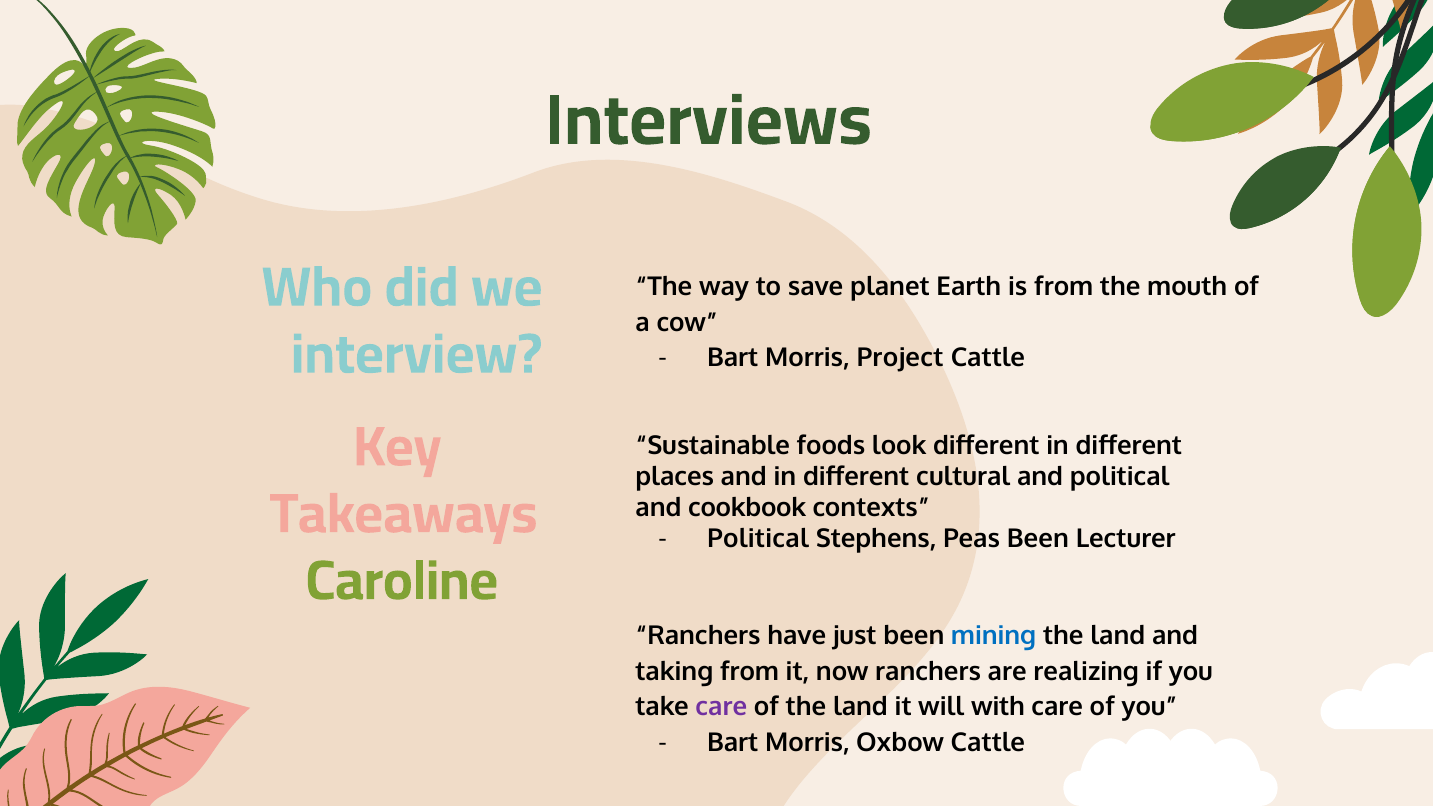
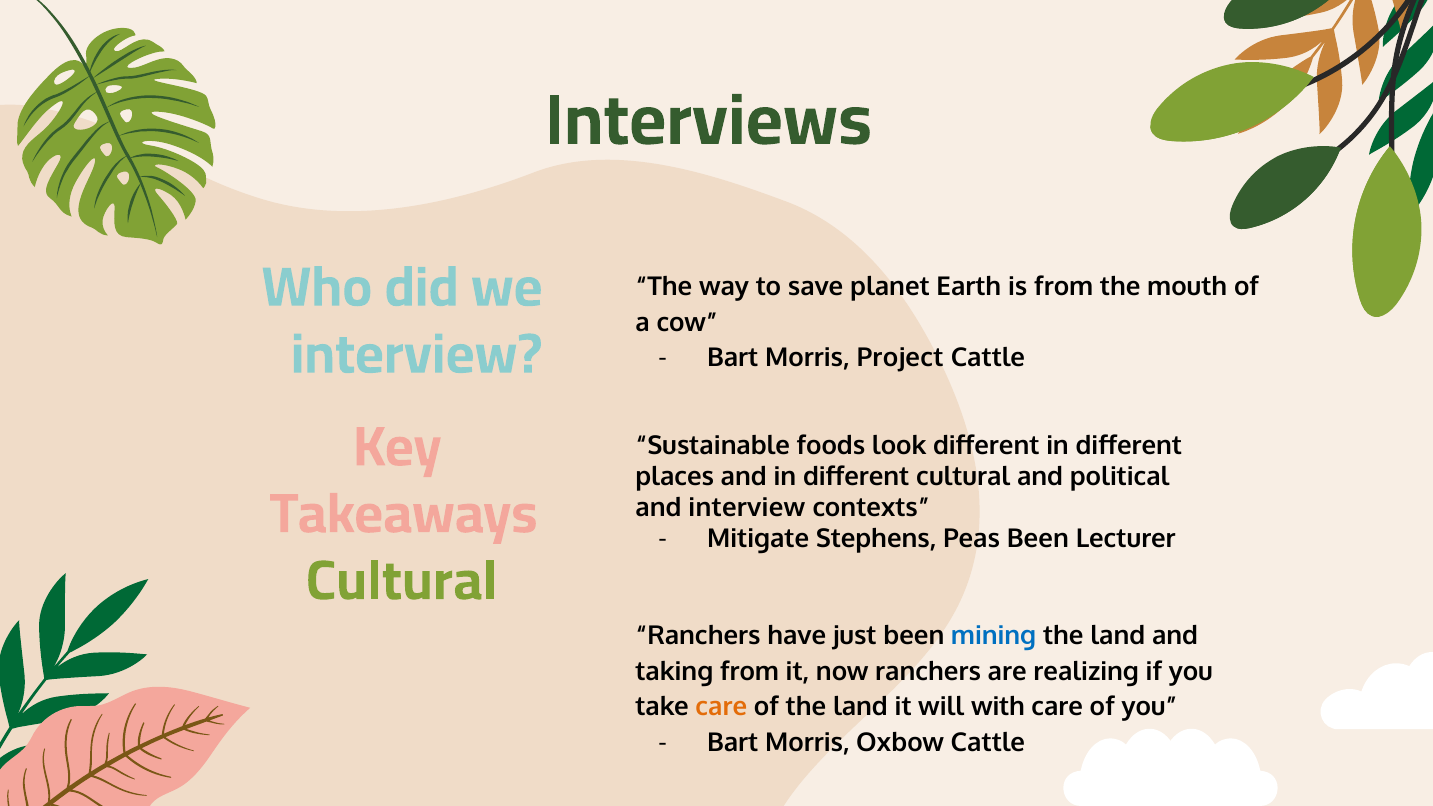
and cookbook: cookbook -> interview
Political at (758, 539): Political -> Mitigate
Caroline at (402, 581): Caroline -> Cultural
care at (721, 707) colour: purple -> orange
